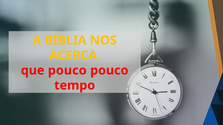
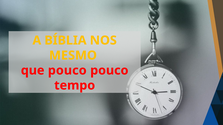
ACERCA: ACERCA -> MESMO
